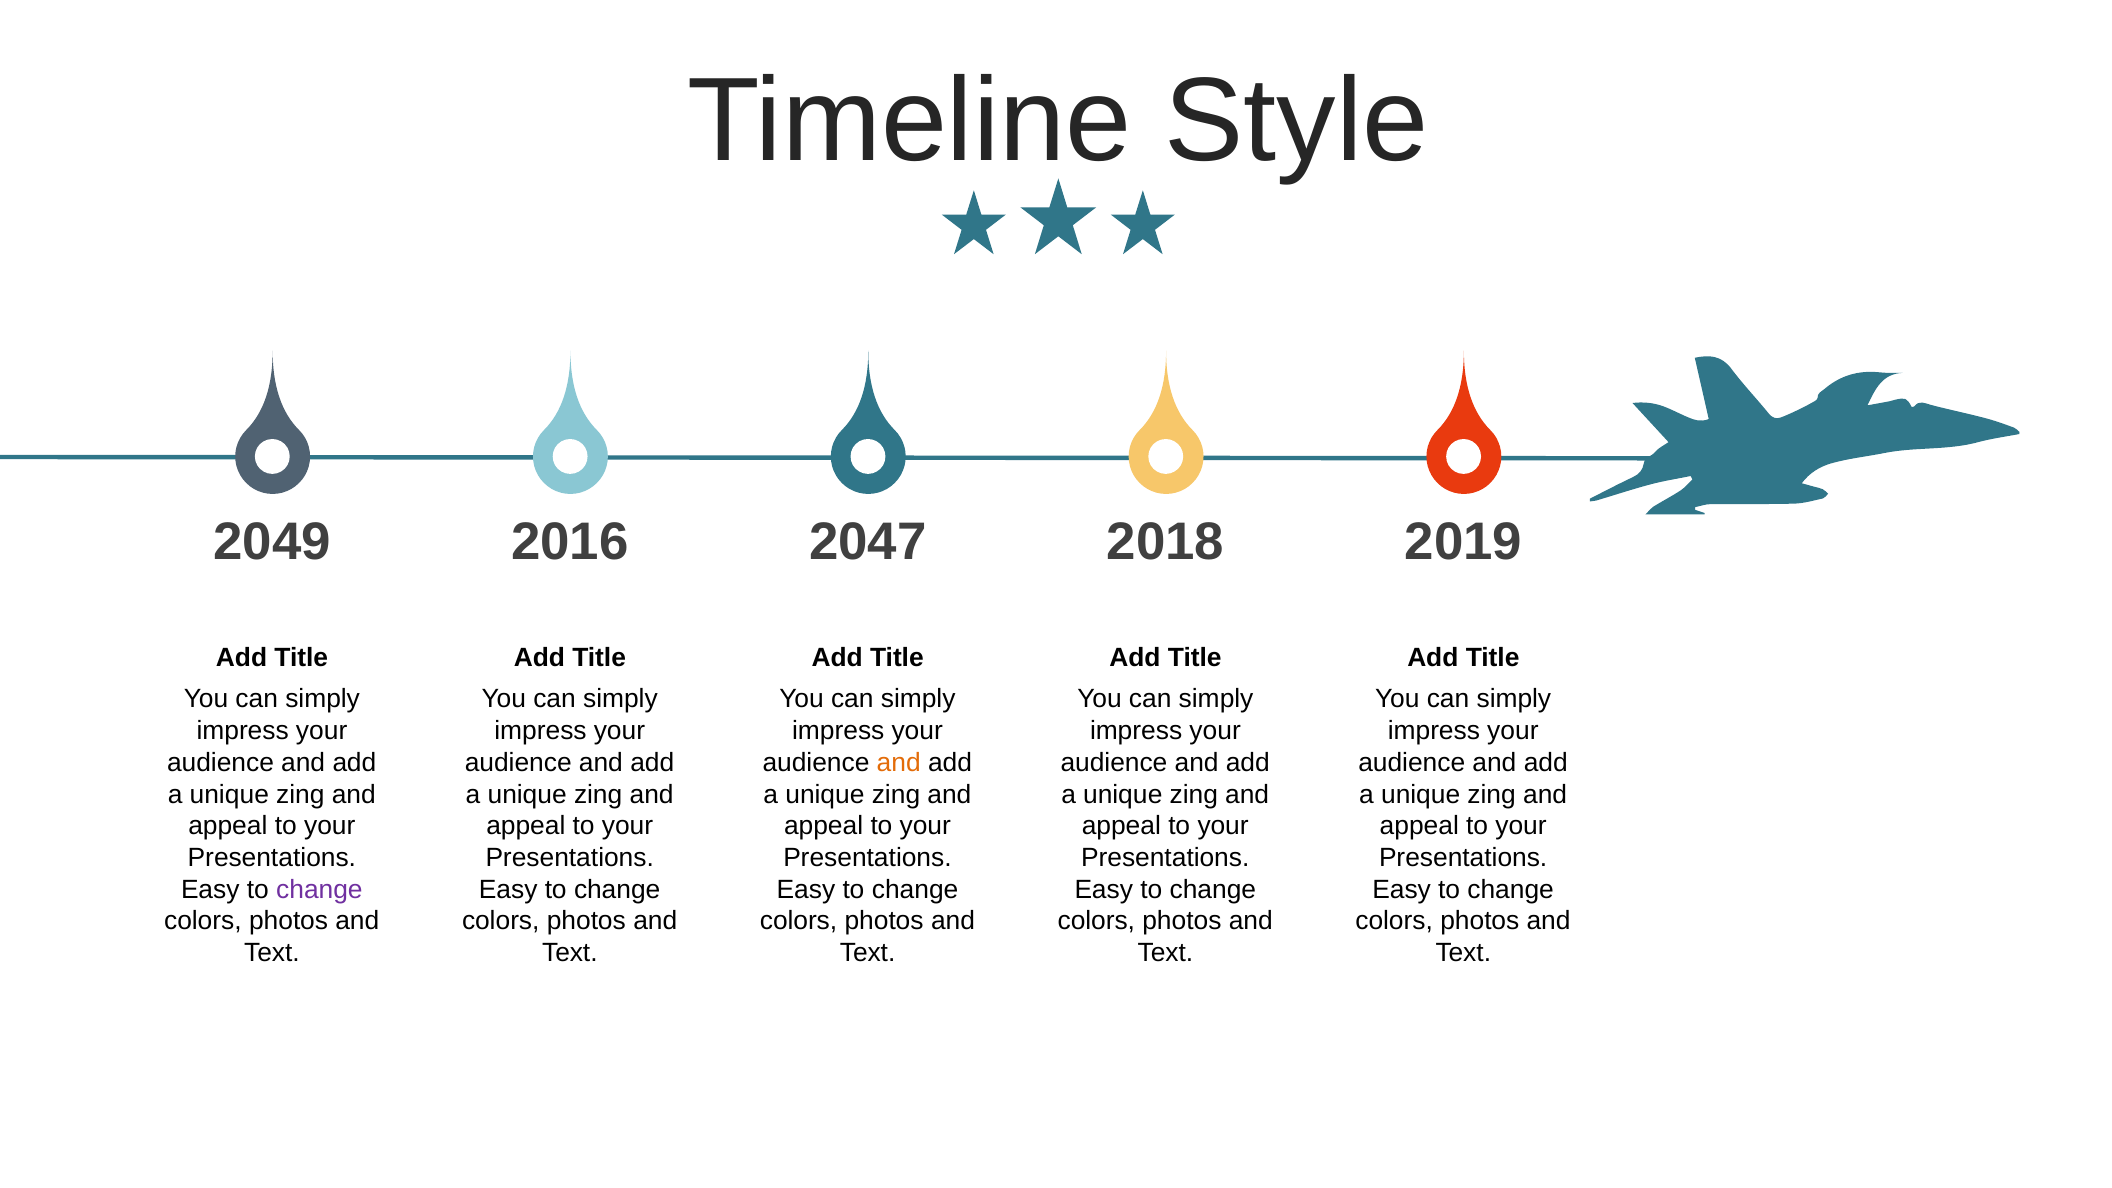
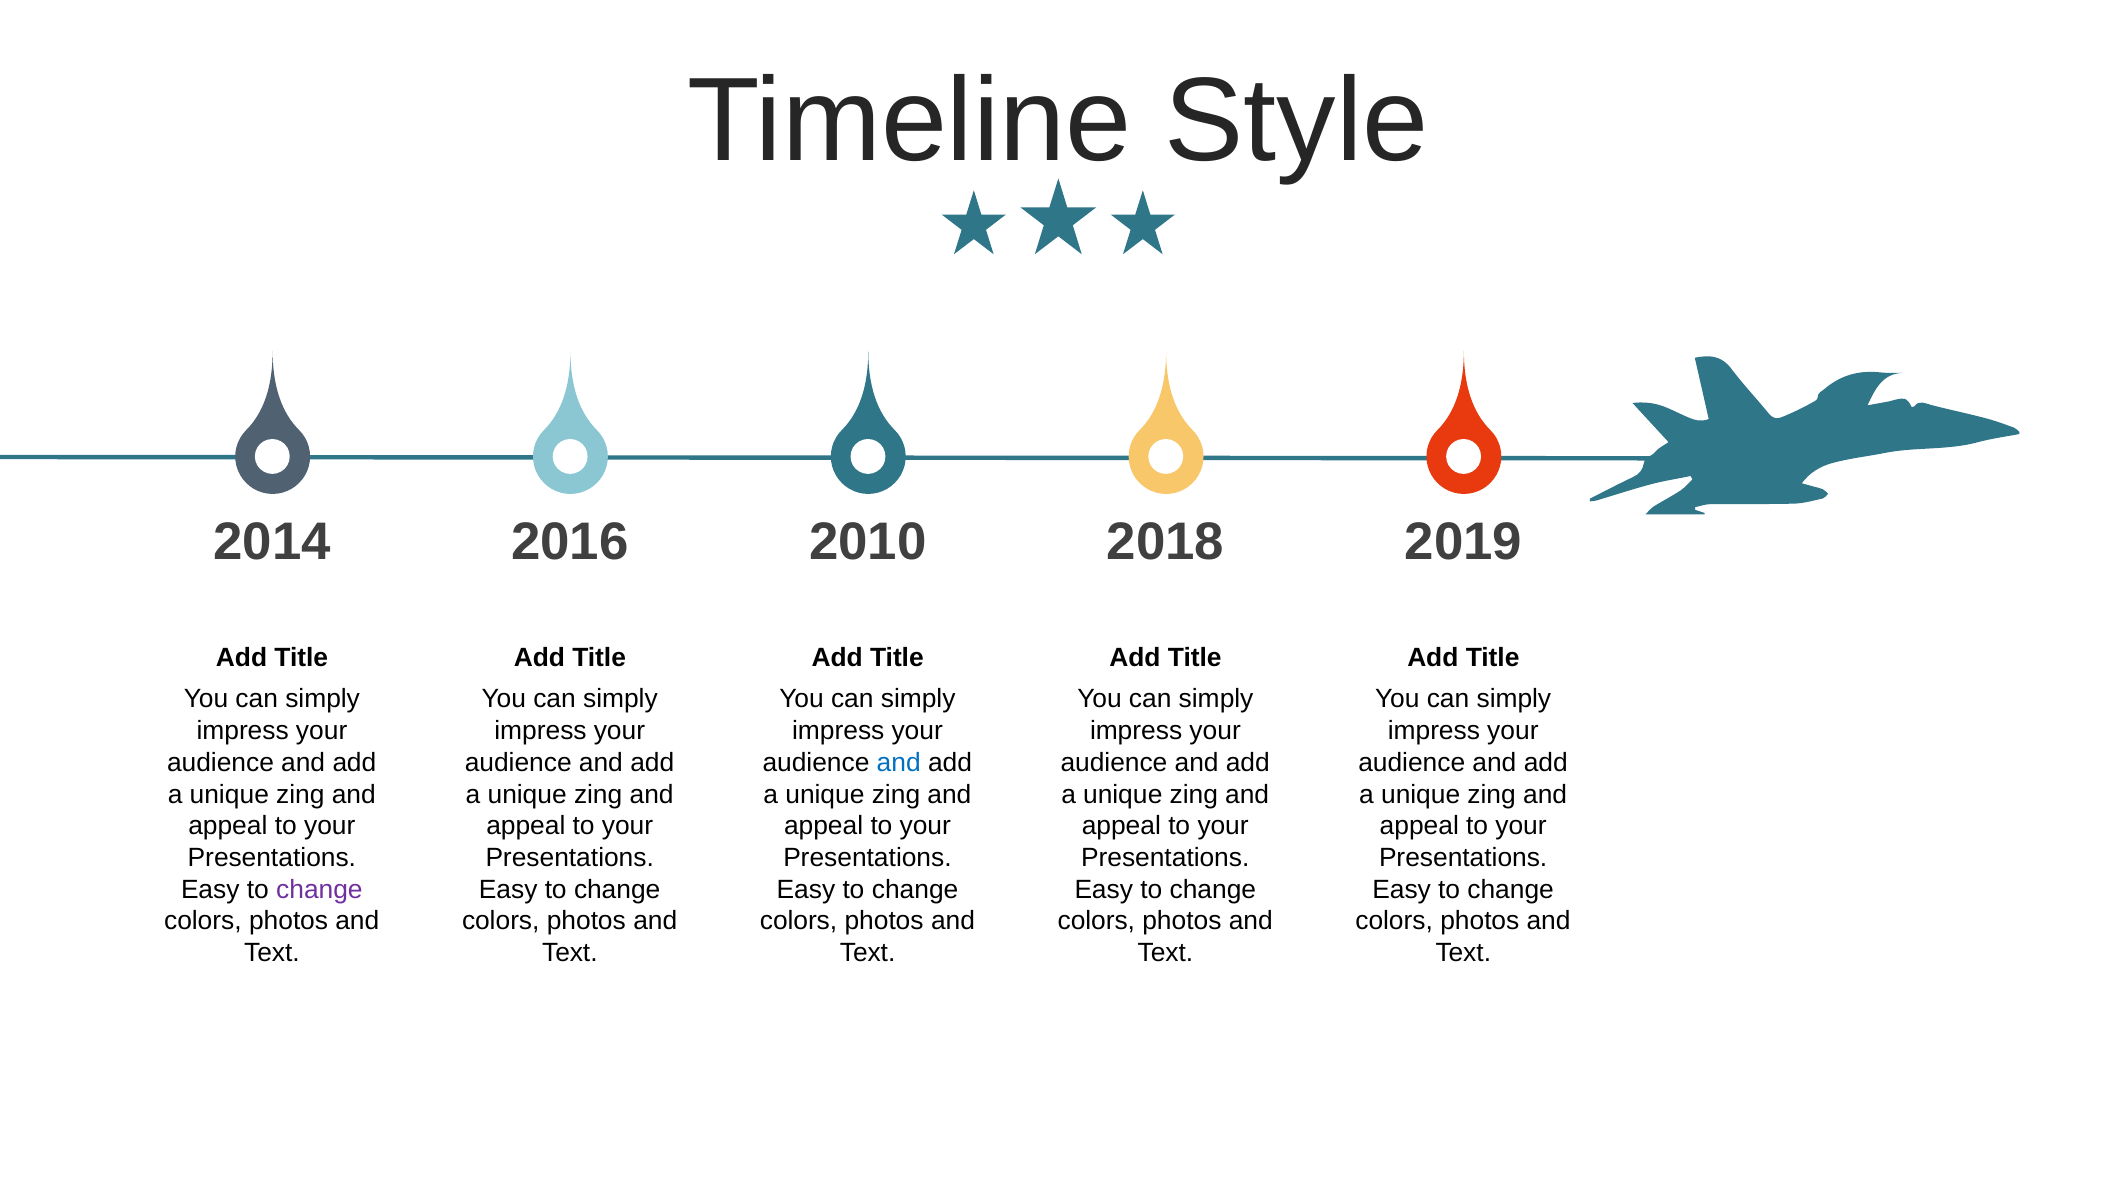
2049: 2049 -> 2014
2047: 2047 -> 2010
and at (899, 763) colour: orange -> blue
